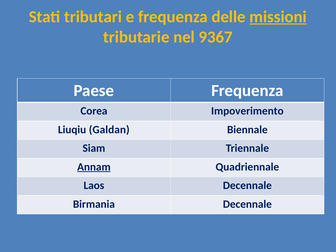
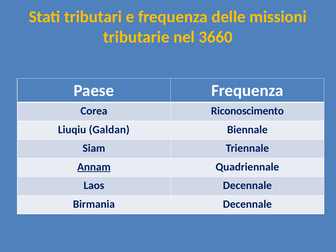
missioni underline: present -> none
9367: 9367 -> 3660
Impoverimento: Impoverimento -> Riconoscimento
